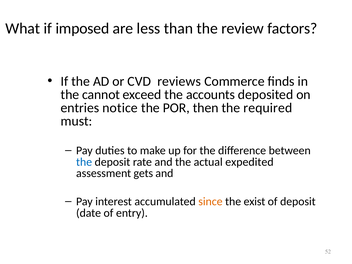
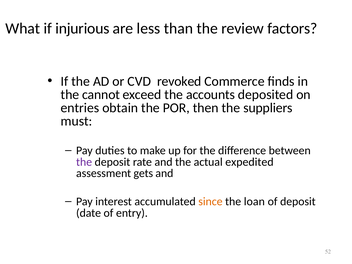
imposed: imposed -> injurious
reviews: reviews -> revoked
notice: notice -> obtain
required: required -> suppliers
the at (84, 162) colour: blue -> purple
exist: exist -> loan
